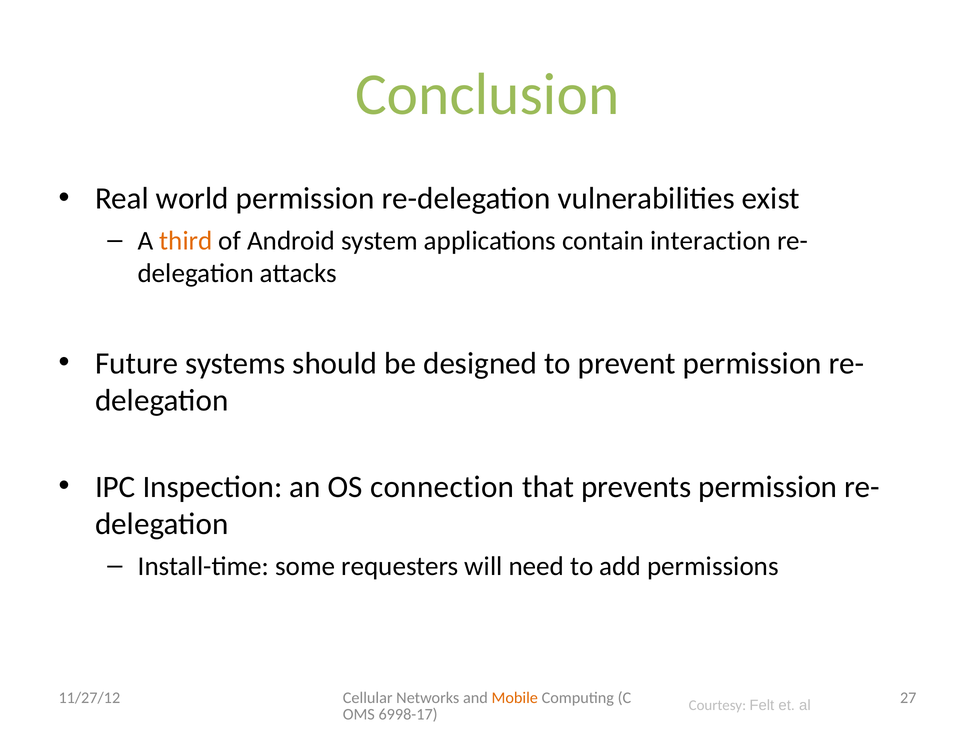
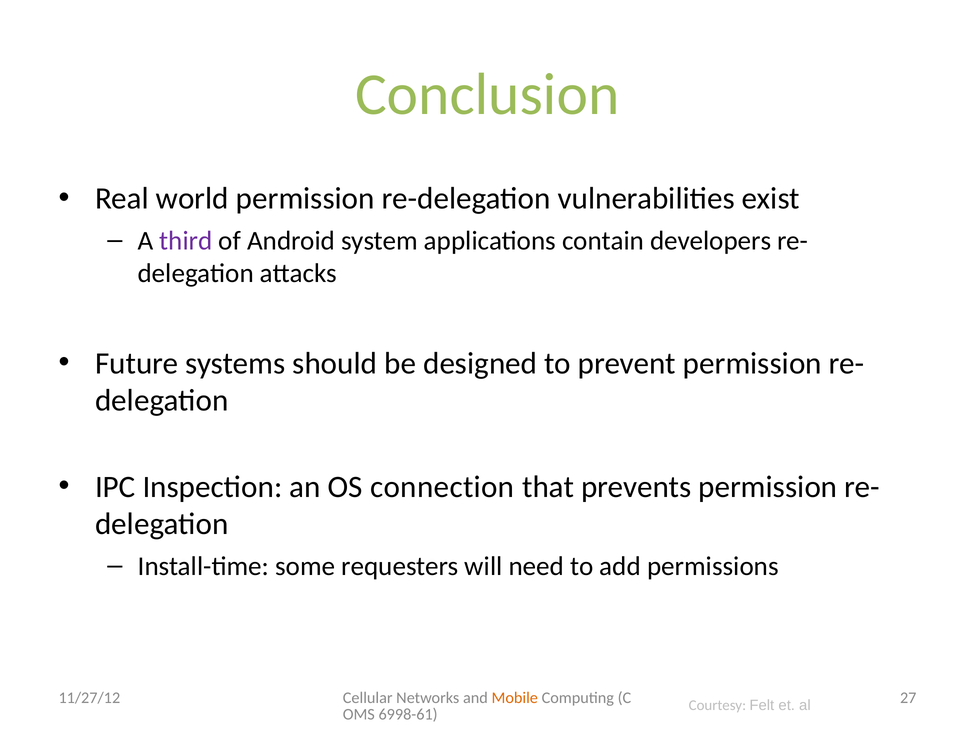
third colour: orange -> purple
interaction: interaction -> developers
6998-17: 6998-17 -> 6998-61
